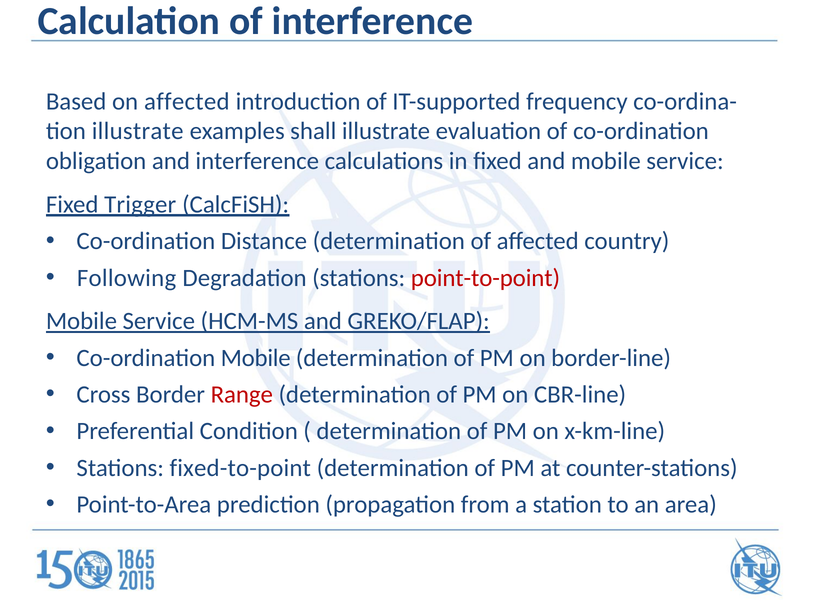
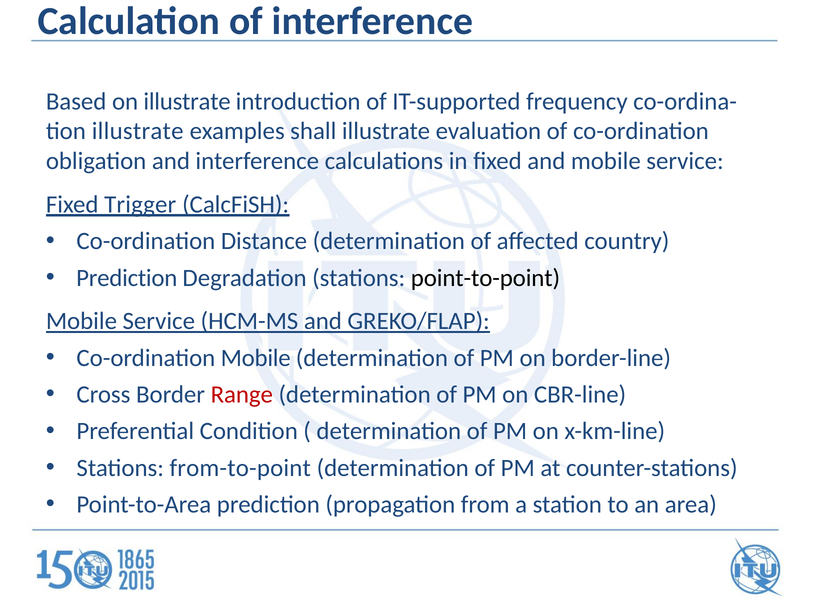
on affected: affected -> illustrate
Following at (127, 278): Following -> Prediction
point-to-point colour: red -> black
fixed-to-point: fixed-to-point -> from-to-point
